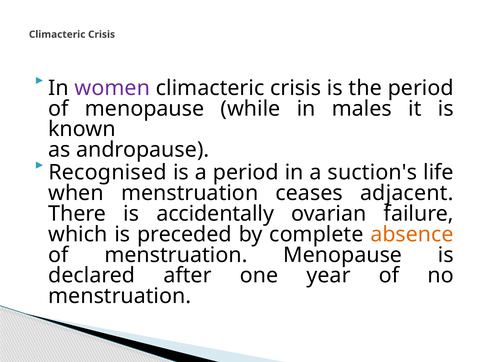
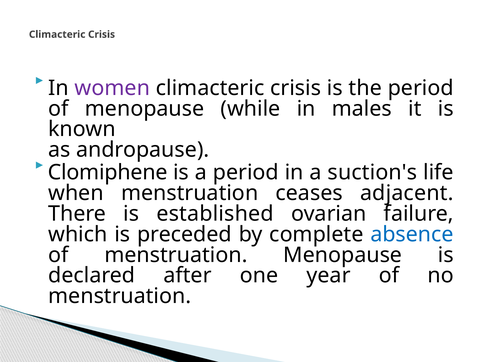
Recognised: Recognised -> Clomiphene
accidentally: accidentally -> established
absence colour: orange -> blue
